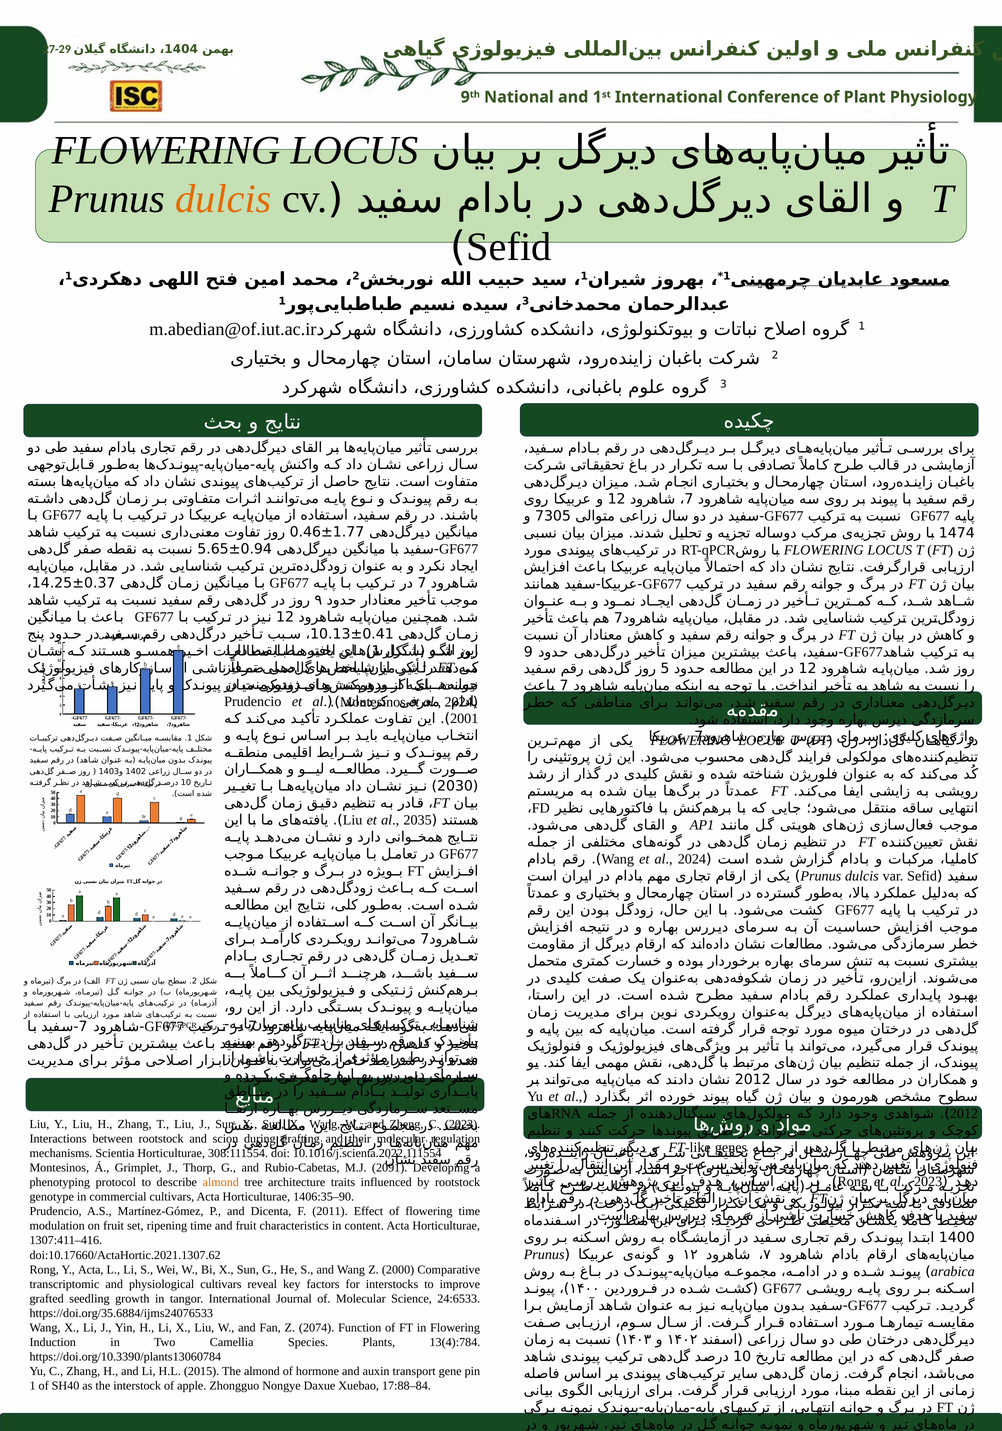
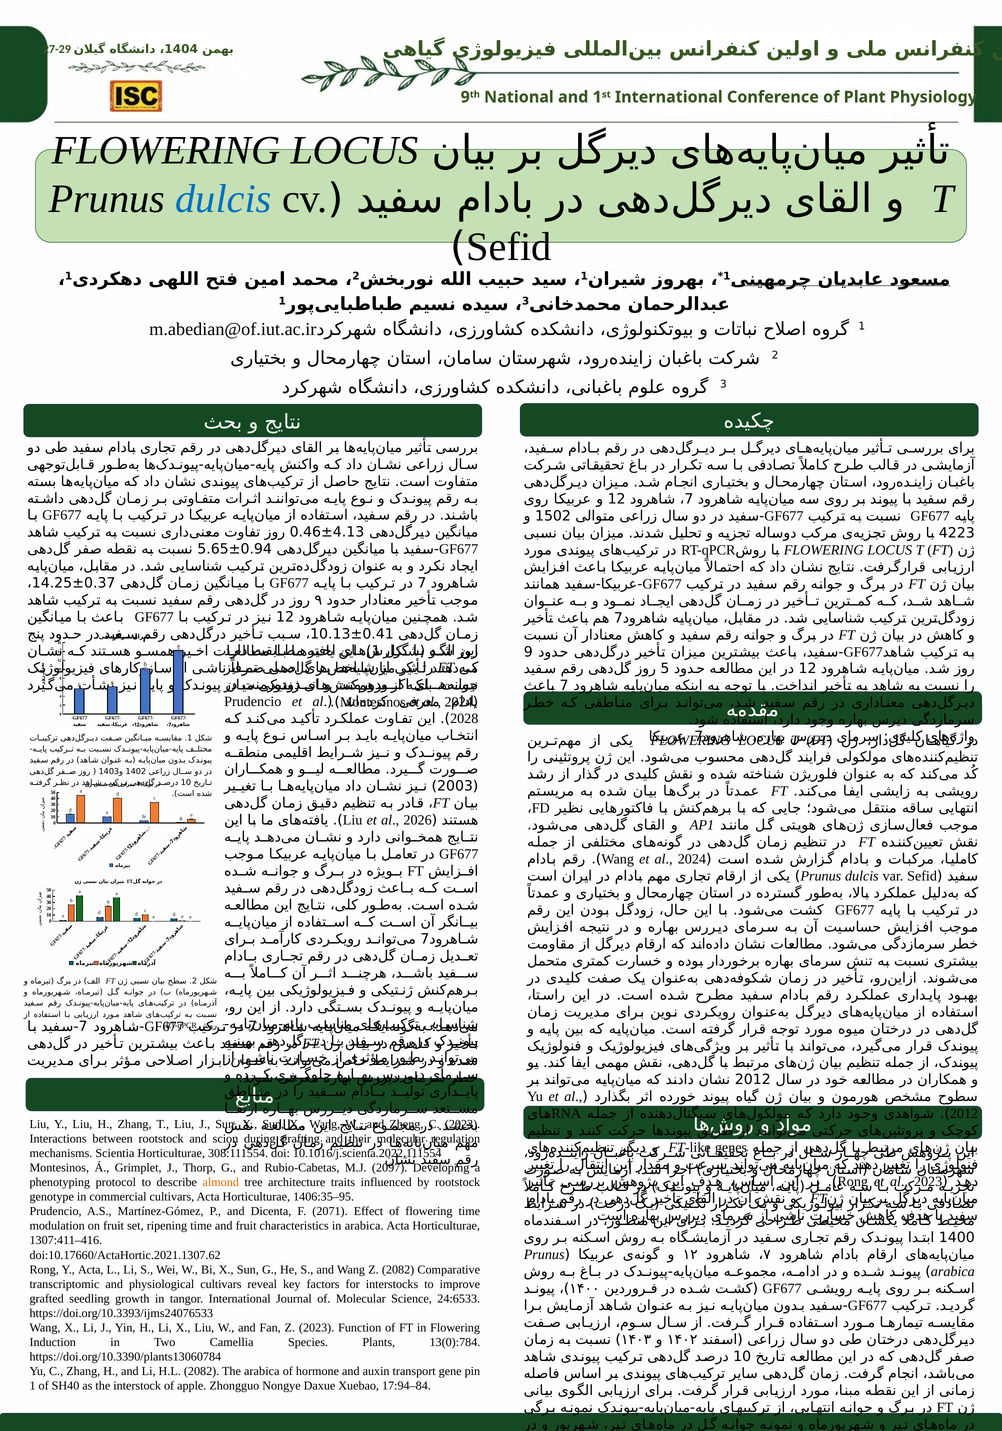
dulcis at (223, 199) colour: orange -> blue
7305: 7305 -> 1502
1.77: 1.77 -> 4.13
1474: 1474 -> 4223
2001: 2001 -> 2028
2030: 2030 -> 2003
2035: 2035 -> 2026
2091: 2091 -> 2097
1406:35–90: 1406:35–90 -> 1406:35–95
2011: 2011 -> 2071
in content: content -> arabica
Z 2000: 2000 -> 2082
https://doi.org/35.6884/ijms24076533: https://doi.org/35.6884/ijms24076533 -> https://doi.org/10.3393/ijms24076533
Z 2074: 2074 -> 2023
13(4):784: 13(4):784 -> 13(0):784
H.L 2015: 2015 -> 2082
The almond: almond -> arabica
17:88–84: 17:88–84 -> 17:94–84
